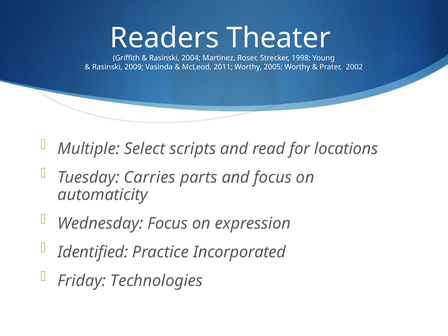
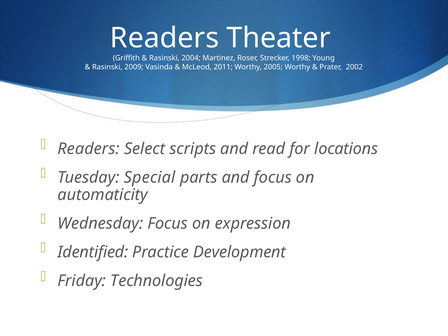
Multiple at (89, 149): Multiple -> Readers
Carries: Carries -> Special
Incorporated: Incorporated -> Development
